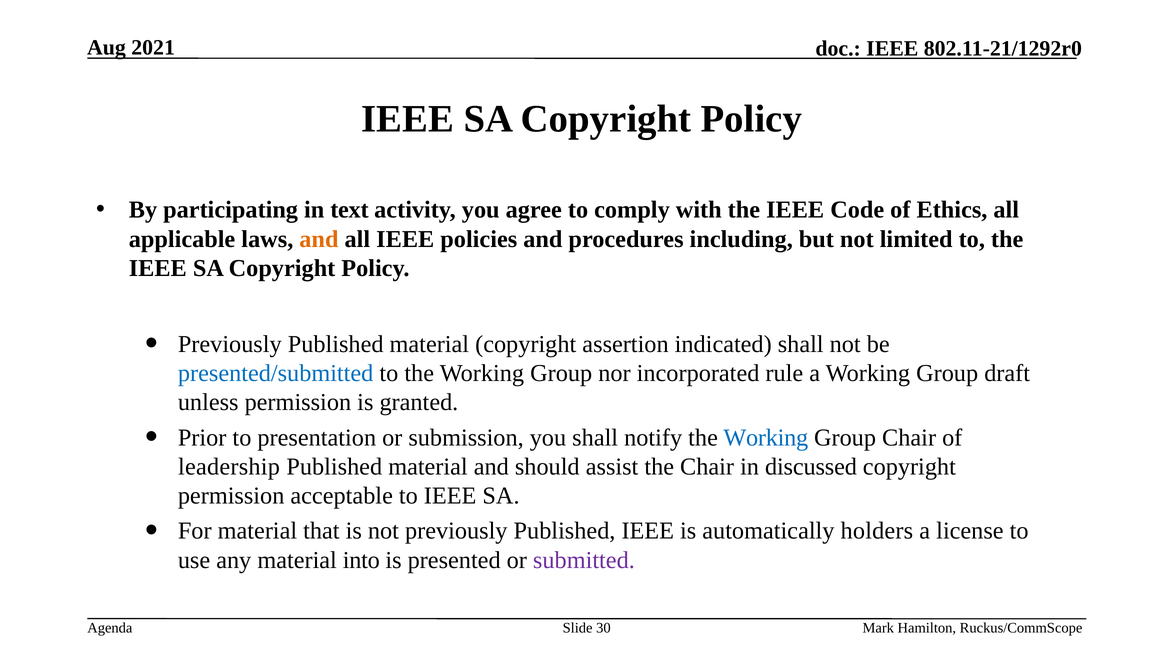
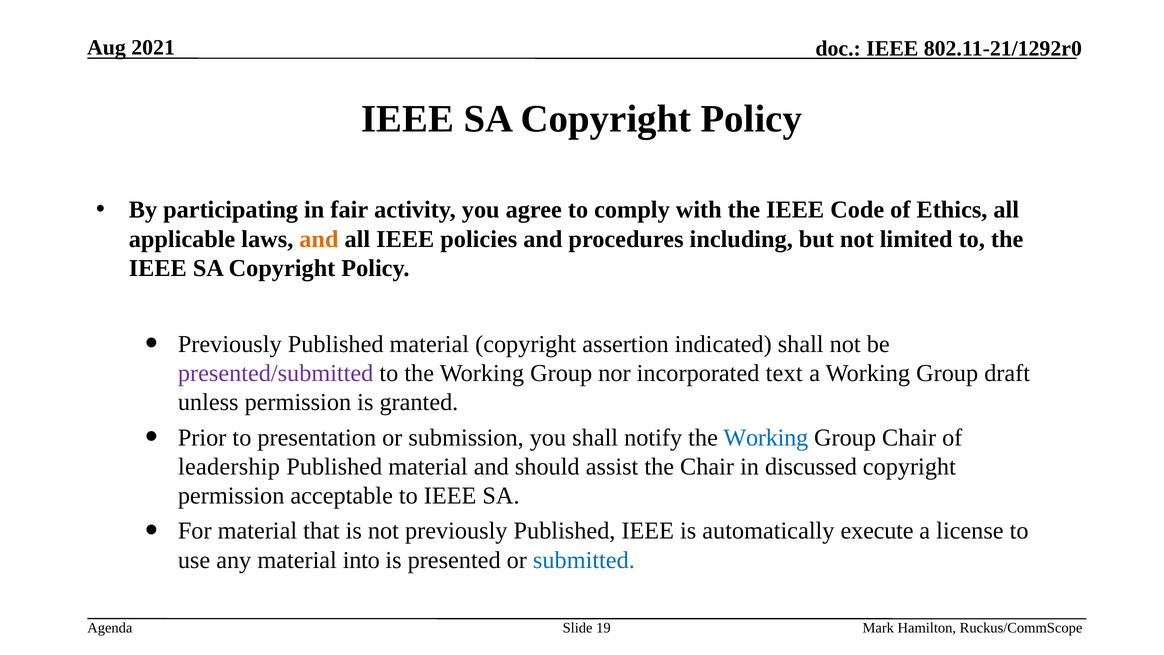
text: text -> fair
presented/submitted colour: blue -> purple
rule: rule -> text
holders: holders -> execute
submitted colour: purple -> blue
30: 30 -> 19
